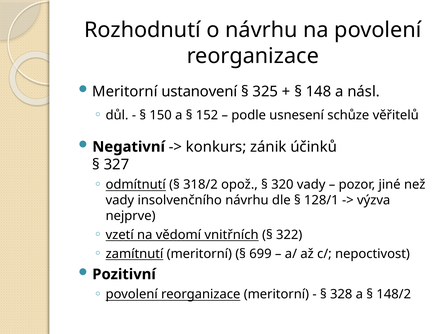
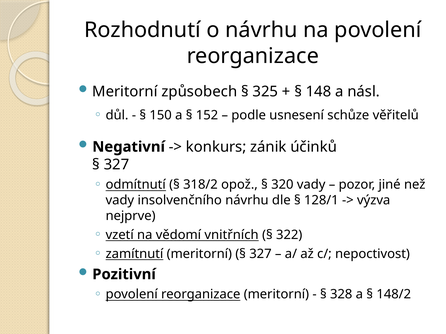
ustanovení: ustanovení -> způsobech
699 at (260, 254): 699 -> 327
